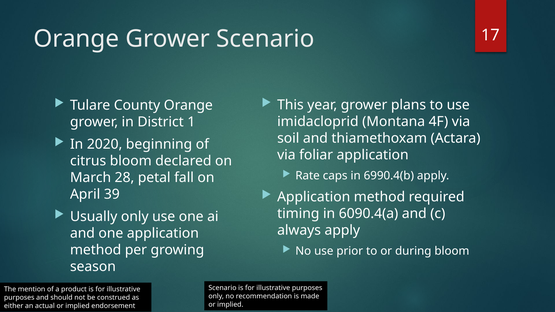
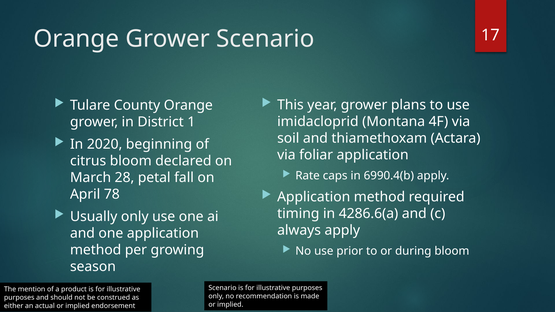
39: 39 -> 78
6090.4(a: 6090.4(a -> 4286.6(a
